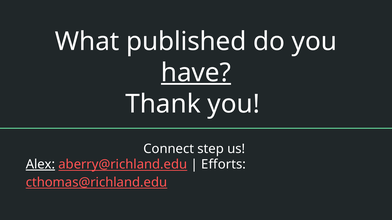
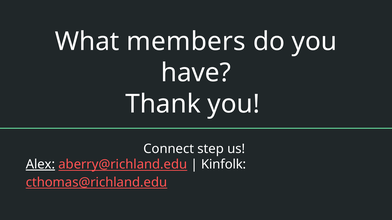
published: published -> members
have underline: present -> none
Efforts: Efforts -> Kinfolk
